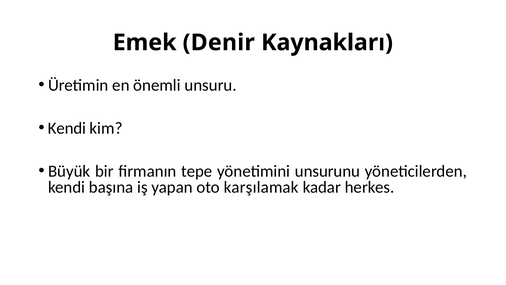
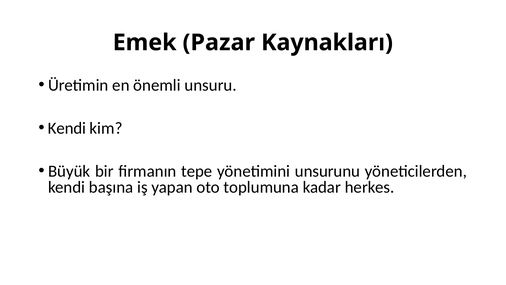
Denir: Denir -> Pazar
karşılamak: karşılamak -> toplumuna
